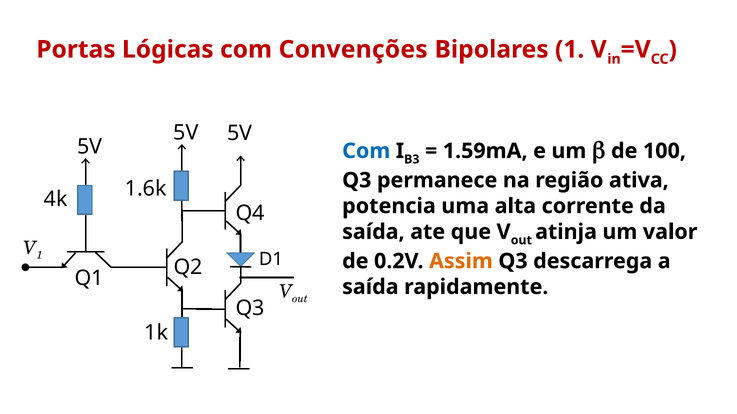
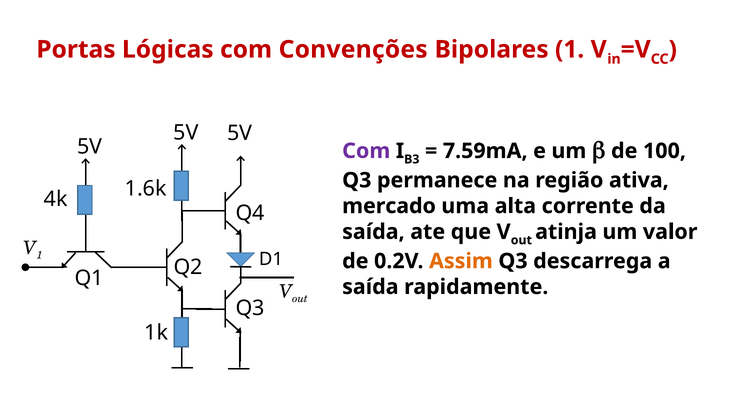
Com at (366, 151) colour: blue -> purple
1.59mA: 1.59mA -> 7.59mA
potencia: potencia -> mercado
